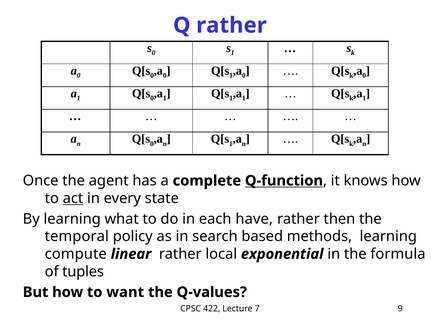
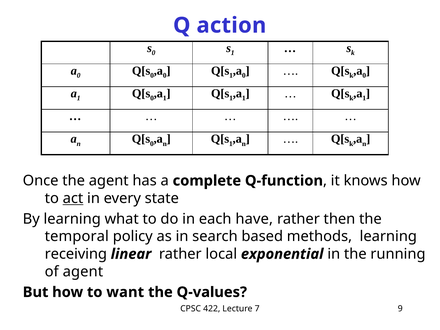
Q rather: rather -> action
Q-function underline: present -> none
compute: compute -> receiving
formula: formula -> running
of tuples: tuples -> agent
